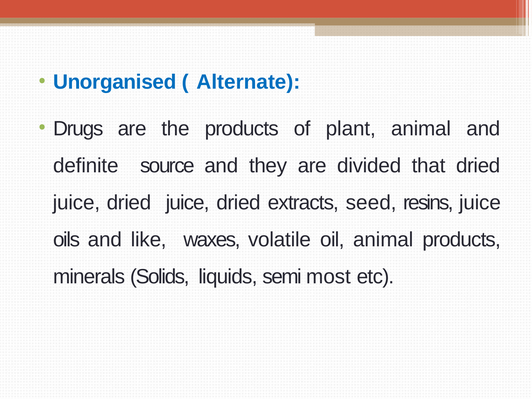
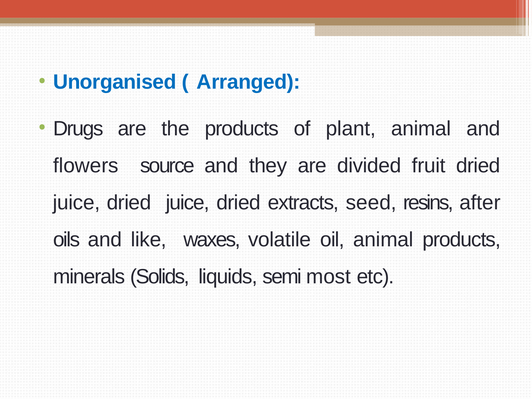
Alternate: Alternate -> Arranged
definite: definite -> flowers
that: that -> fruit
resins juice: juice -> after
